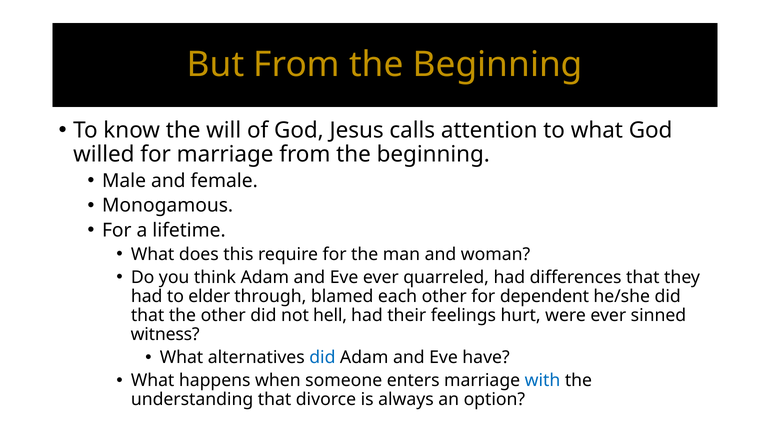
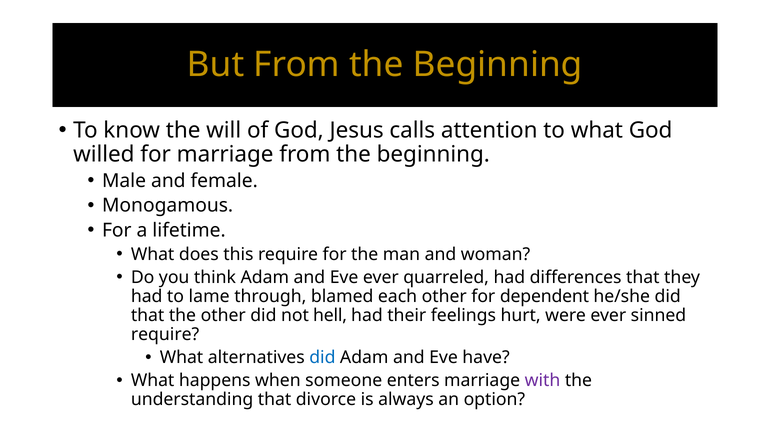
elder: elder -> lame
witness at (165, 334): witness -> require
with colour: blue -> purple
